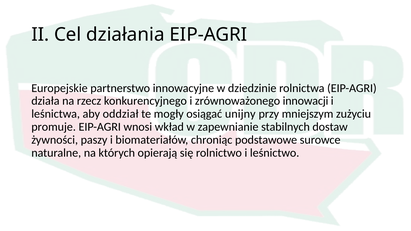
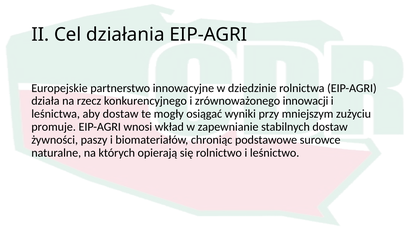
aby oddział: oddział -> dostaw
unijny: unijny -> wyniki
